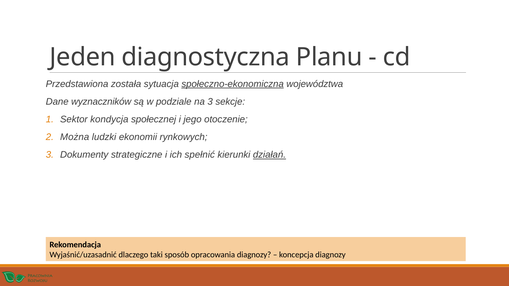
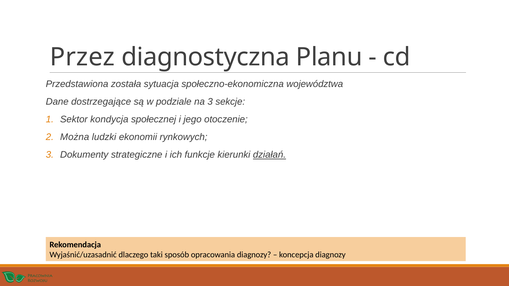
Jeden: Jeden -> Przez
społeczno-ekonomiczna underline: present -> none
wyznaczników: wyznaczników -> dostrzegające
spełnić: spełnić -> funkcje
